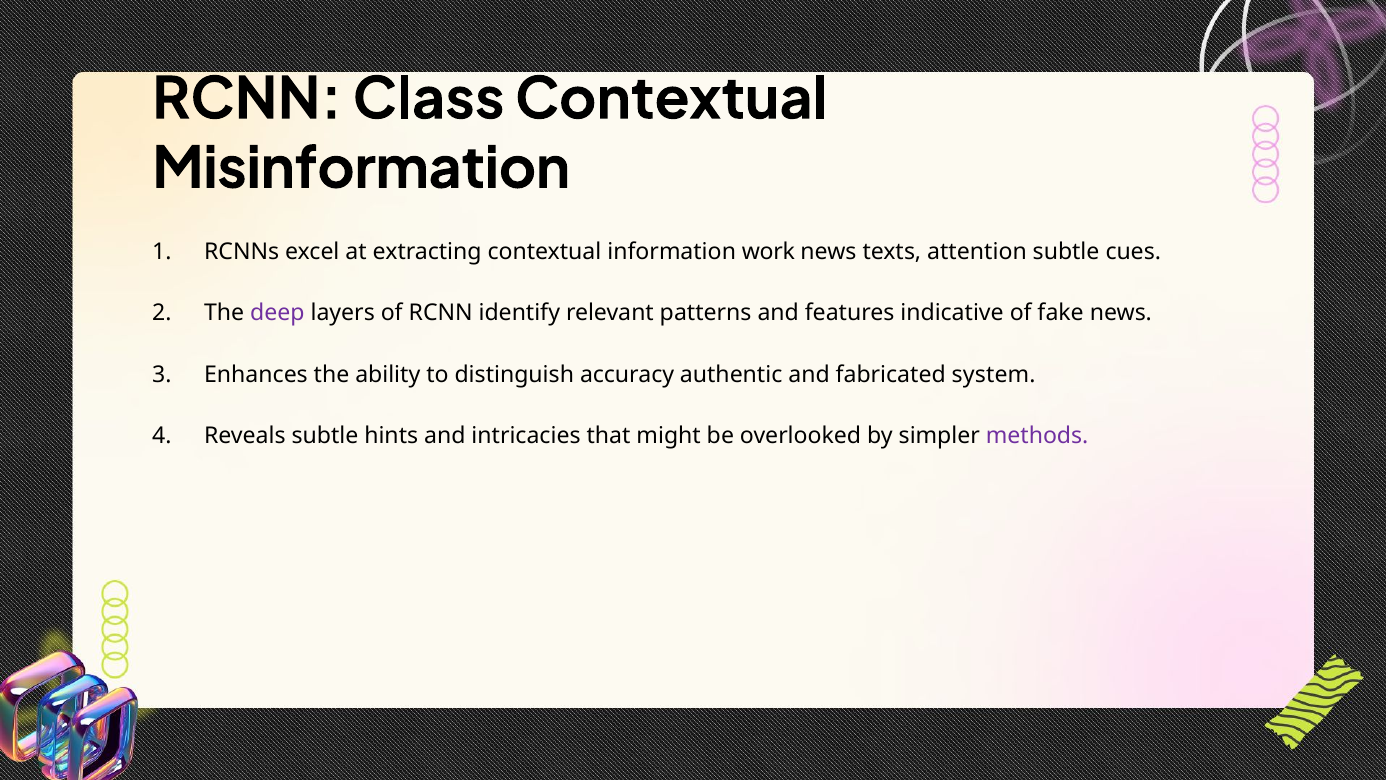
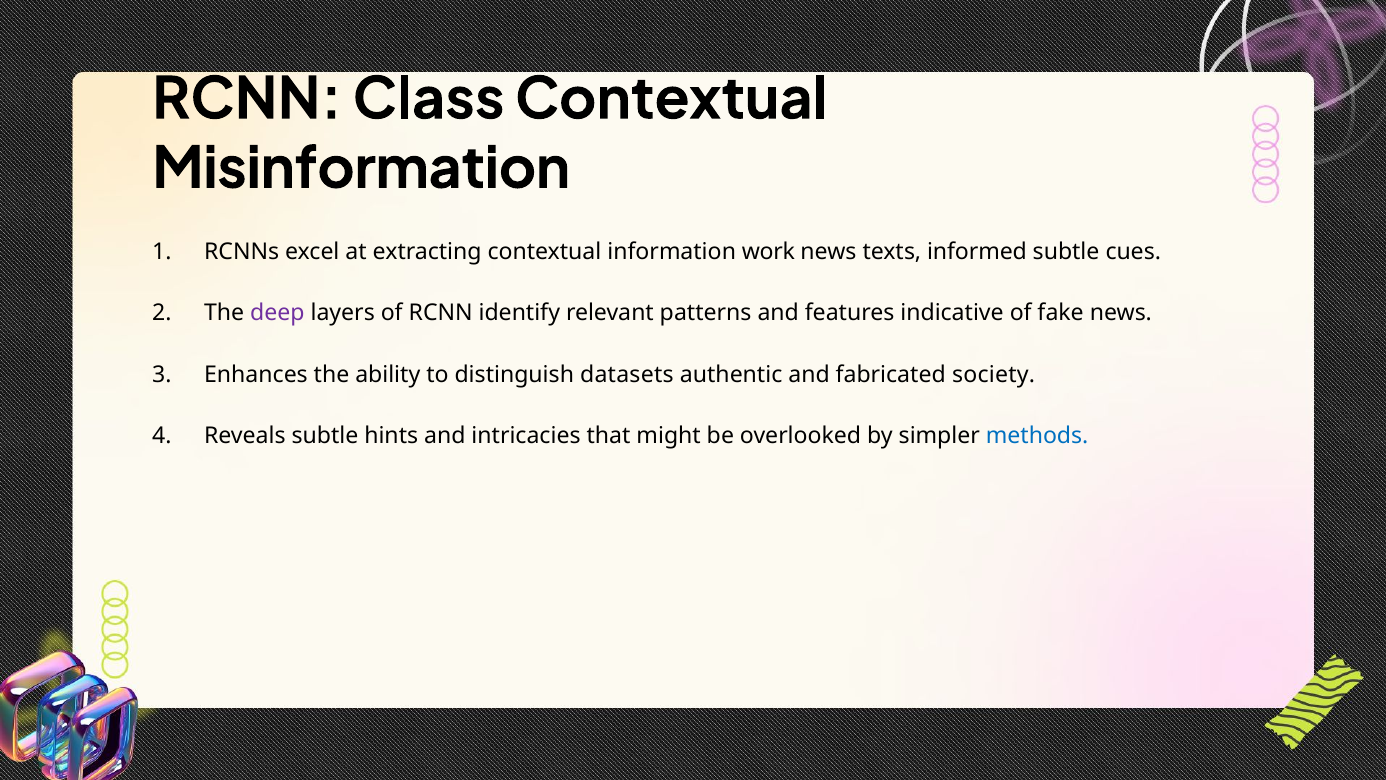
attention: attention -> informed
accuracy: accuracy -> datasets
system: system -> society
methods colour: purple -> blue
